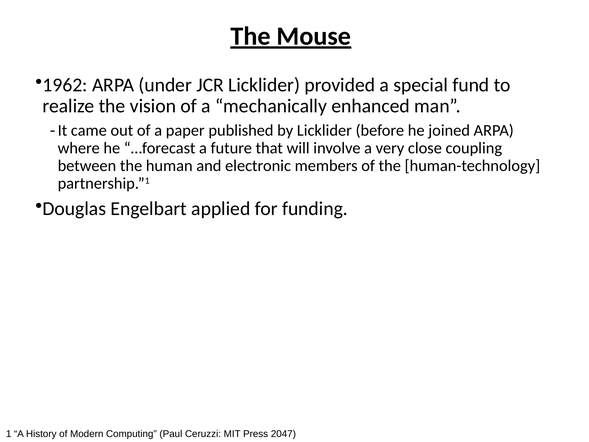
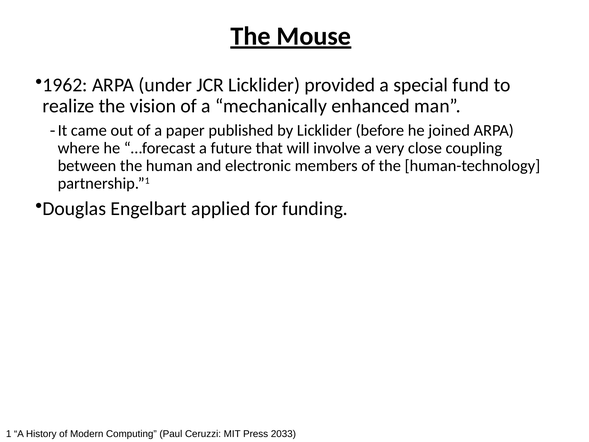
2047: 2047 -> 2033
